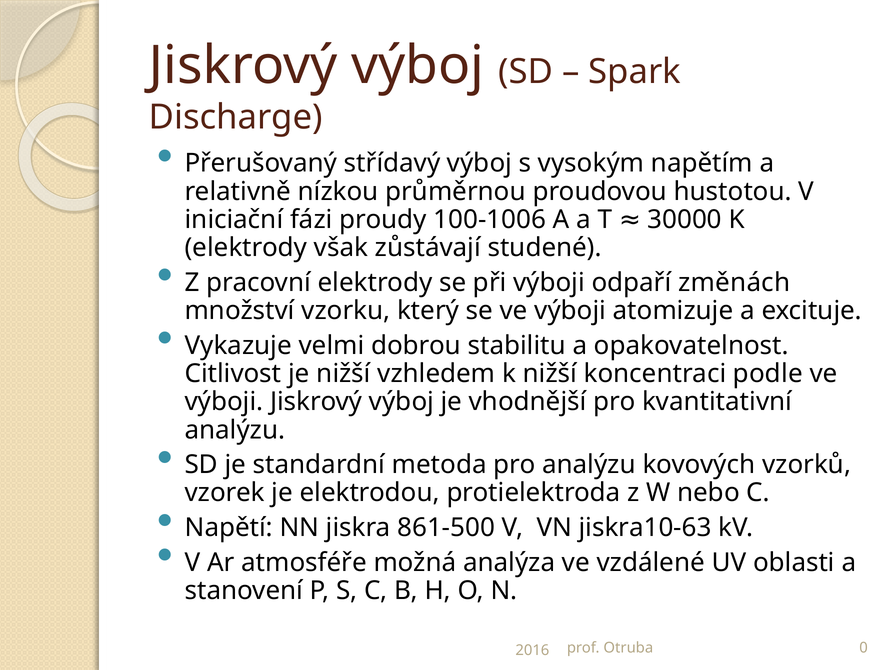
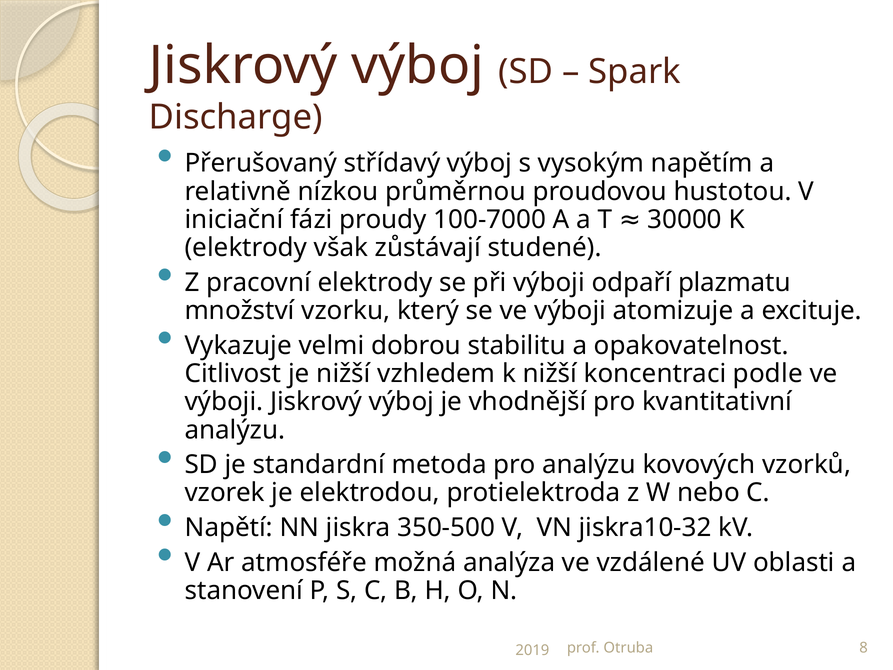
100-1006: 100-1006 -> 100-7000
změnách: změnách -> plazmatu
861-500: 861-500 -> 350-500
jiskra10-63: jiskra10-63 -> jiskra10-32
0: 0 -> 8
2016: 2016 -> 2019
